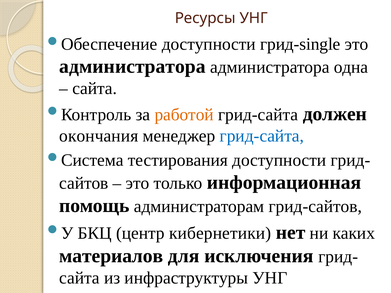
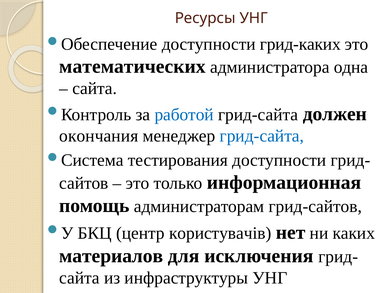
грид-single: грид-single -> грид-каких
администратора at (132, 66): администратора -> математических
работой colour: orange -> blue
кибернетики: кибернетики -> користувачів
